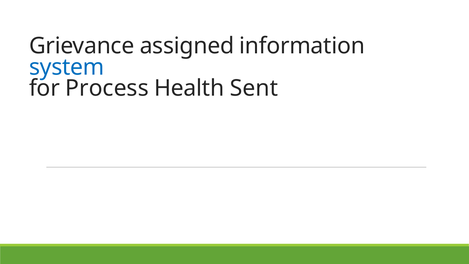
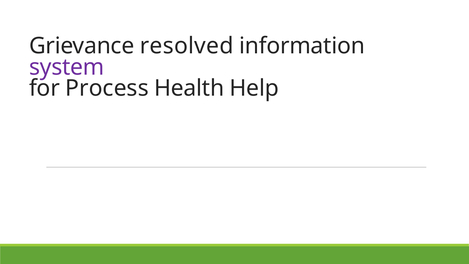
assigned: assigned -> resolved
system colour: blue -> purple
Sent: Sent -> Help
